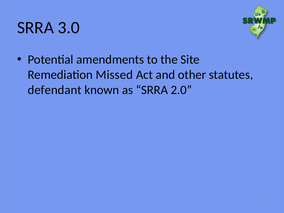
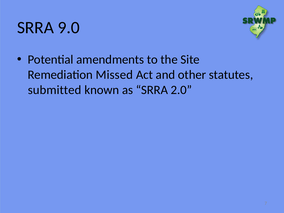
3.0: 3.0 -> 9.0
defendant: defendant -> submitted
